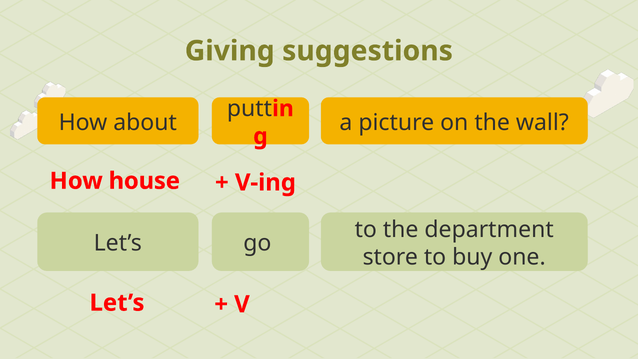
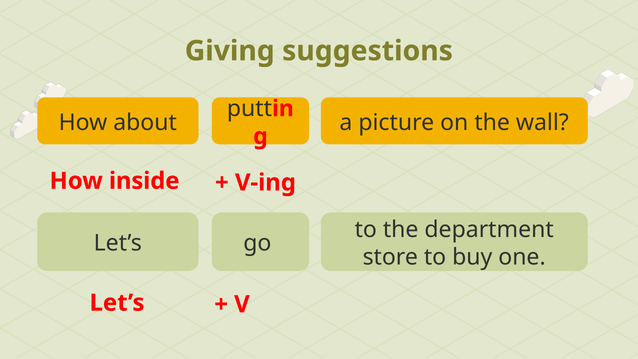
house: house -> inside
